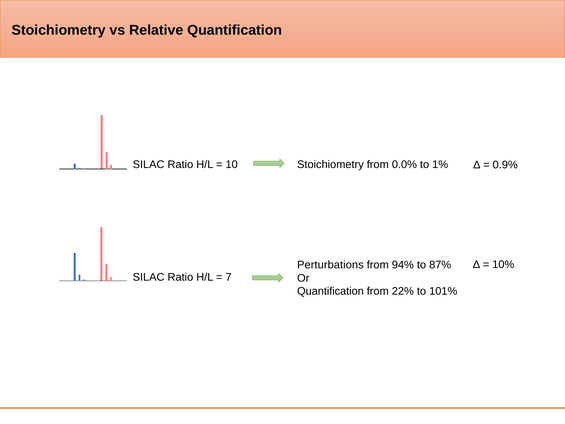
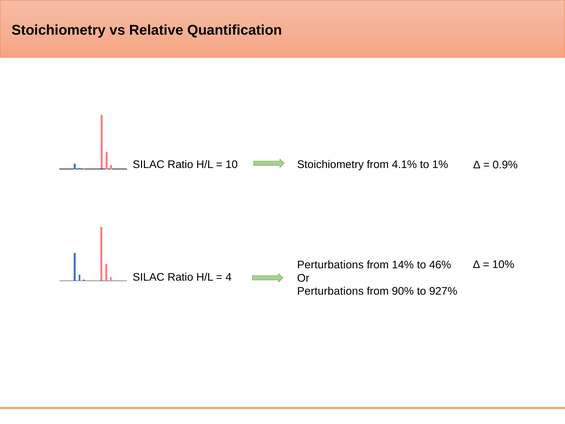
0.0%: 0.0% -> 4.1%
94%: 94% -> 14%
87%: 87% -> 46%
7: 7 -> 4
Quantification at (330, 291): Quantification -> Perturbations
22%: 22% -> 90%
101%: 101% -> 927%
